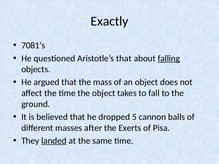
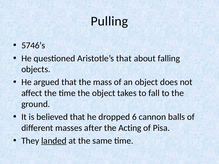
Exactly: Exactly -> Pulling
7081’s: 7081’s -> 5746’s
falling underline: present -> none
5: 5 -> 6
Exerts: Exerts -> Acting
